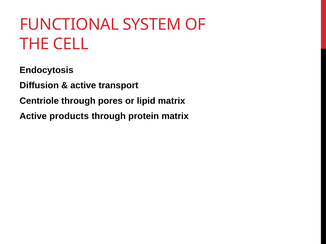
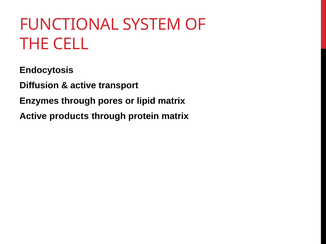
Centriole: Centriole -> Enzymes
